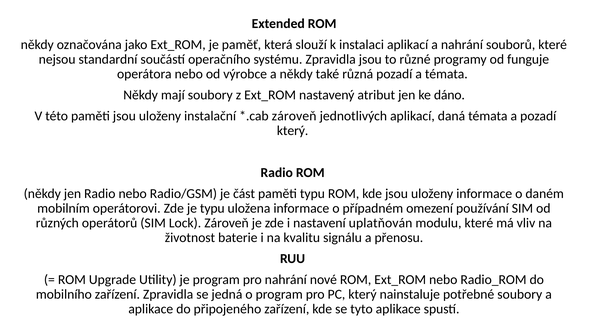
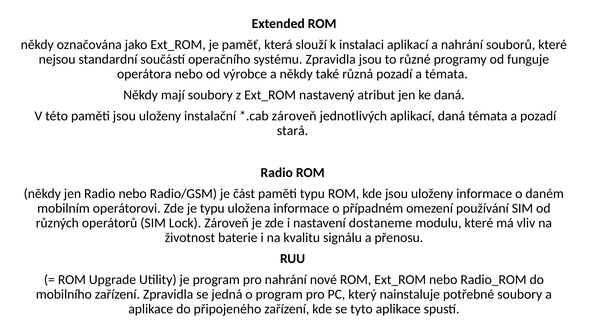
ke dáno: dáno -> daná
který at (293, 131): který -> stará
uplatňován: uplatňován -> dostaneme
